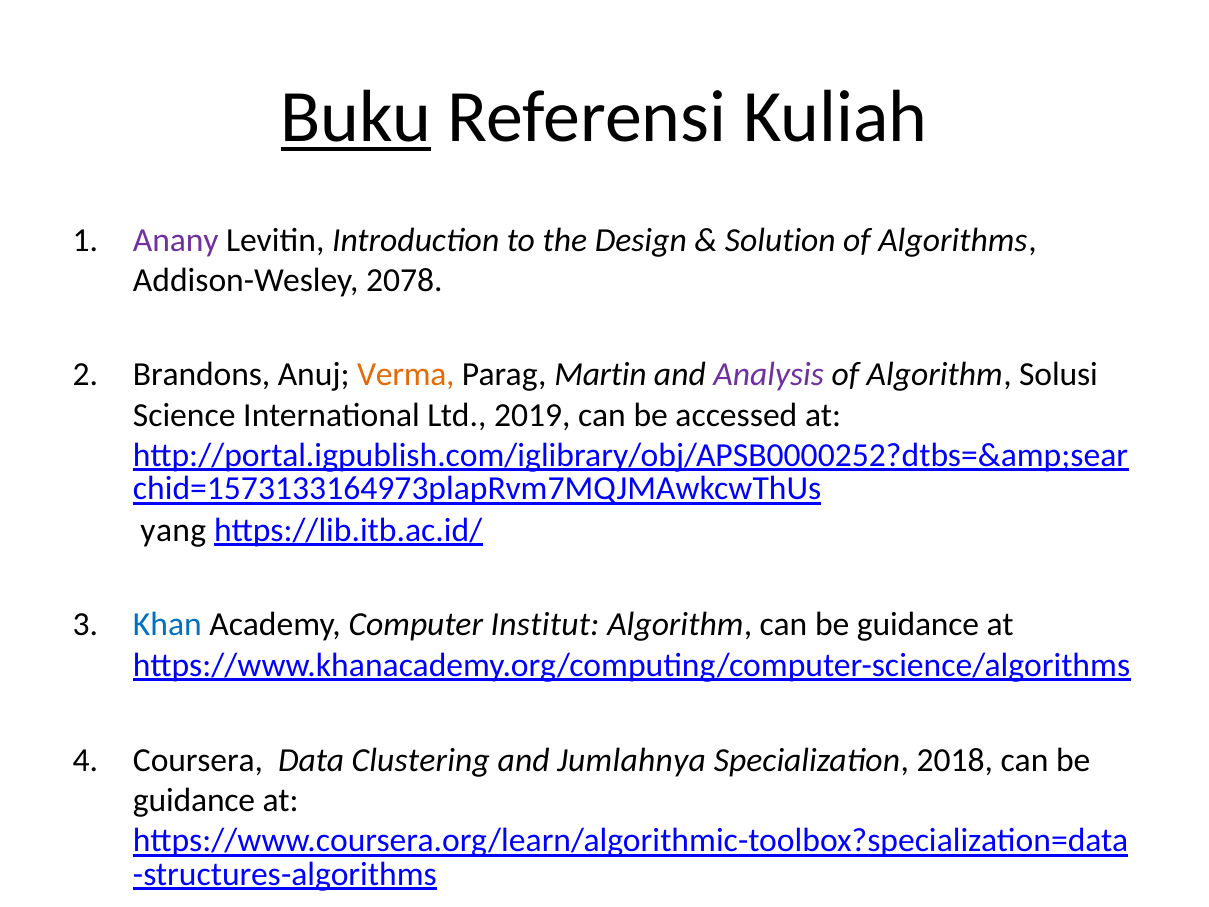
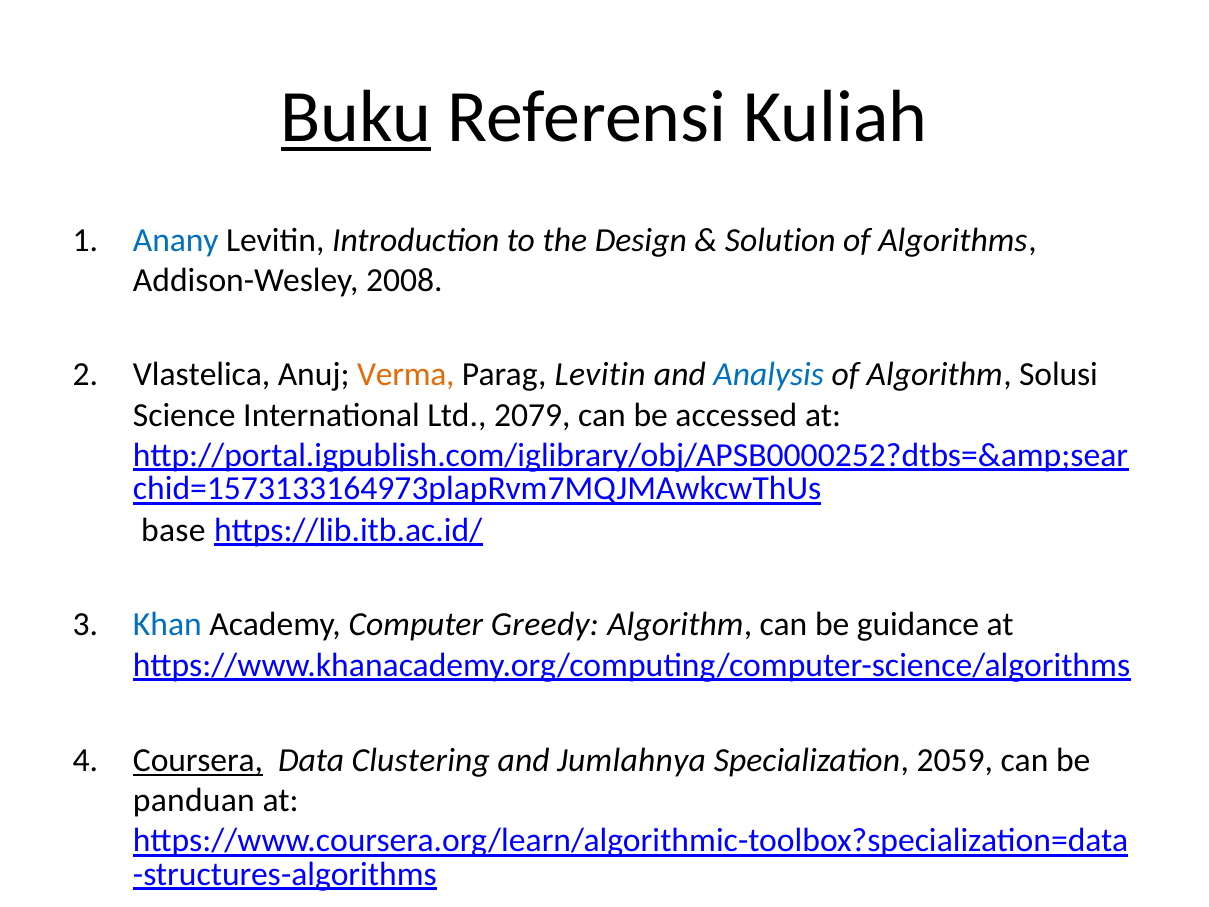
Anany colour: purple -> blue
2078: 2078 -> 2008
Brandons: Brandons -> Vlastelica
Parag Martin: Martin -> Levitin
Analysis colour: purple -> blue
2019: 2019 -> 2079
yang: yang -> base
Institut: Institut -> Greedy
Coursera underline: none -> present
2018: 2018 -> 2059
guidance at (194, 800): guidance -> panduan
